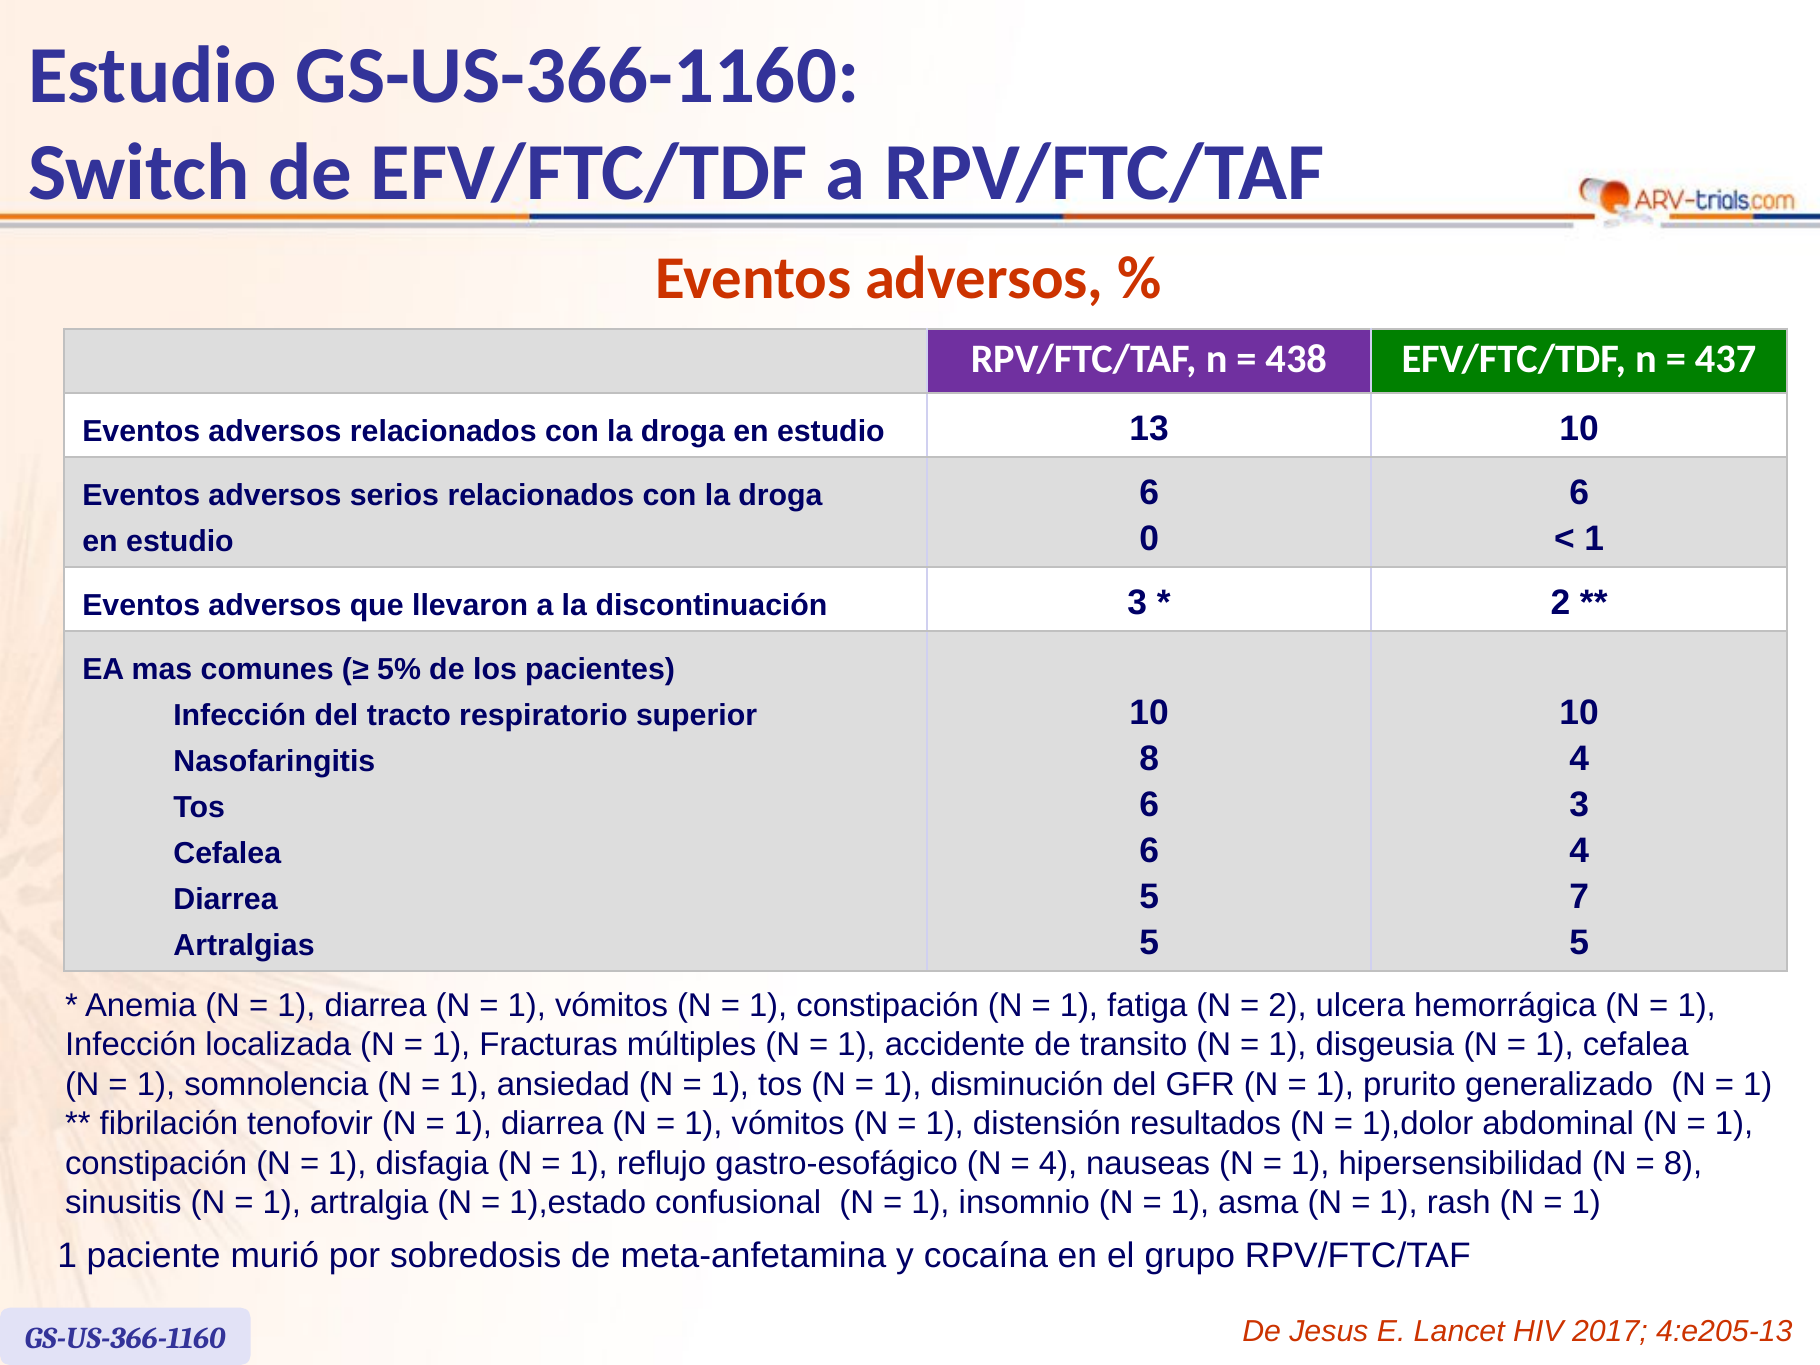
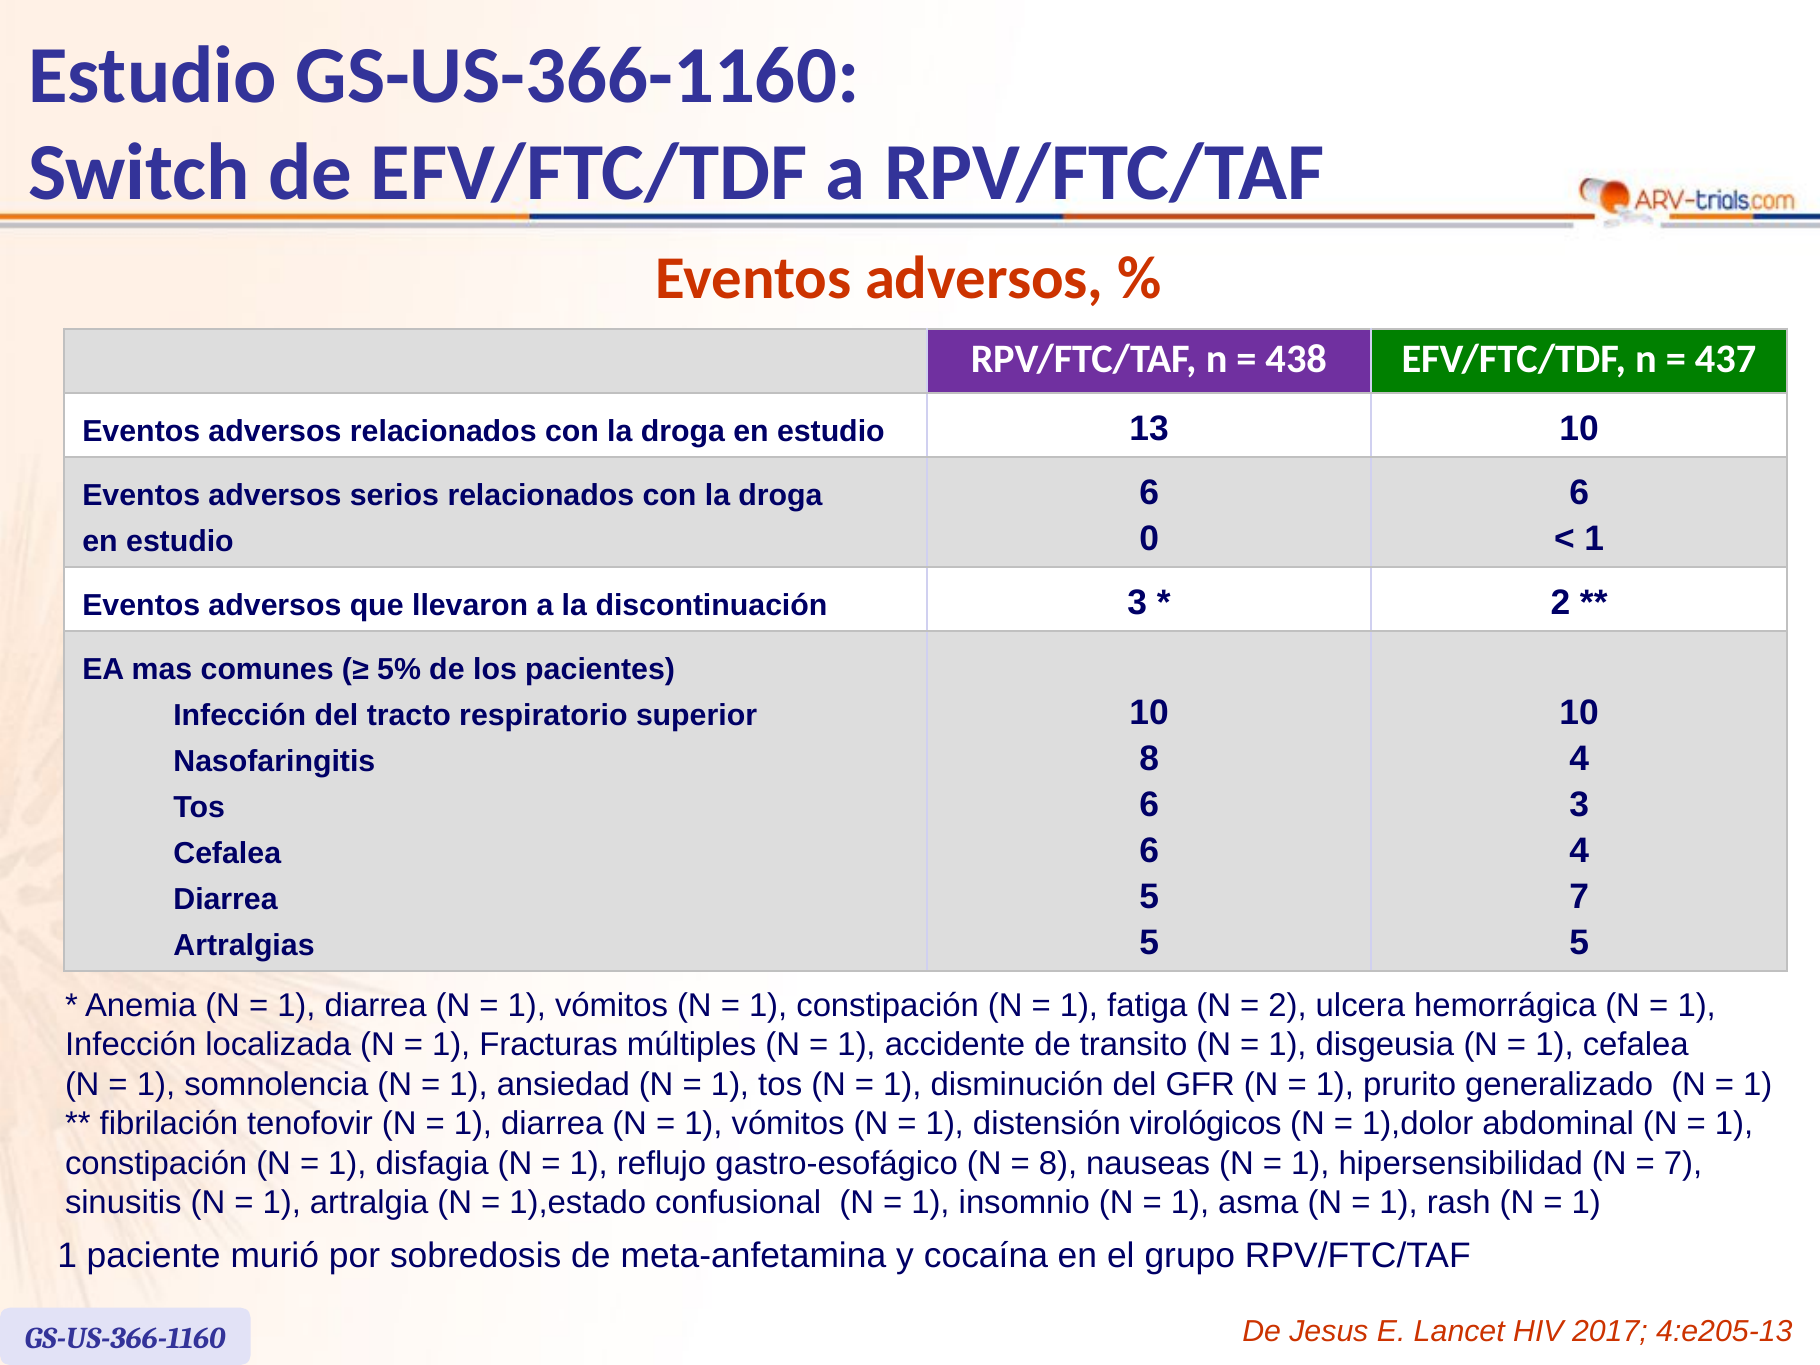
resultados: resultados -> virológicos
4 at (1058, 1163): 4 -> 8
8 at (1683, 1163): 8 -> 7
